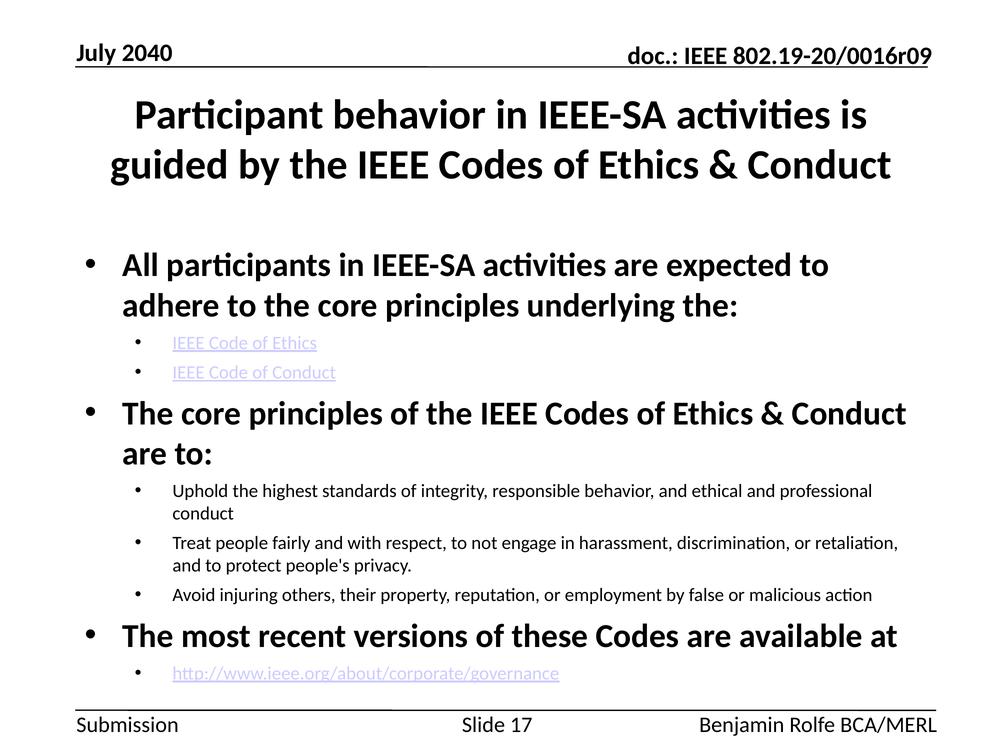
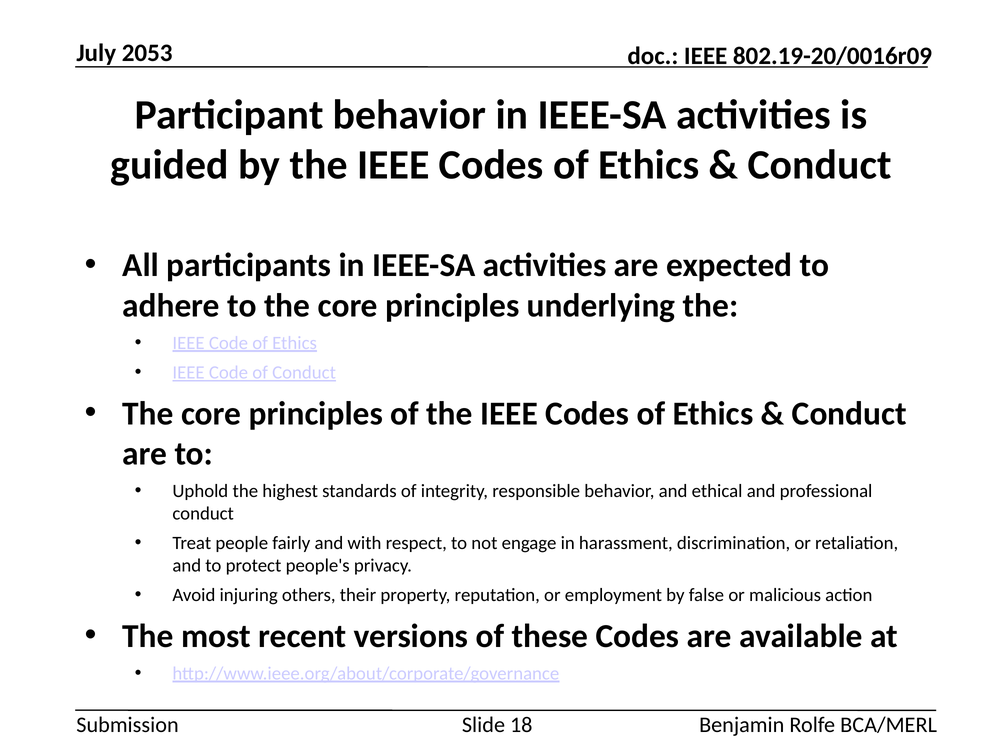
2040: 2040 -> 2053
17: 17 -> 18
